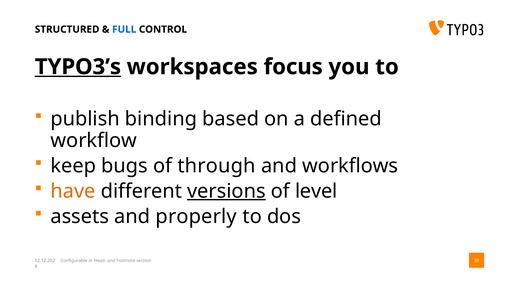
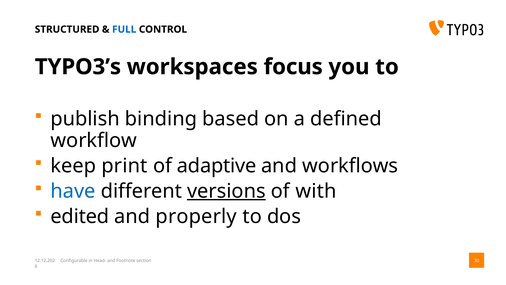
TYPO3’s underline: present -> none
bugs: bugs -> print
through: through -> adaptive
have colour: orange -> blue
level: level -> with
assets: assets -> edited
